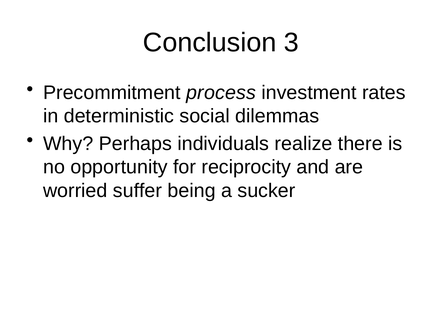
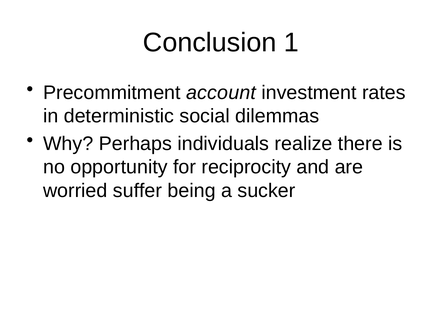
3: 3 -> 1
process: process -> account
